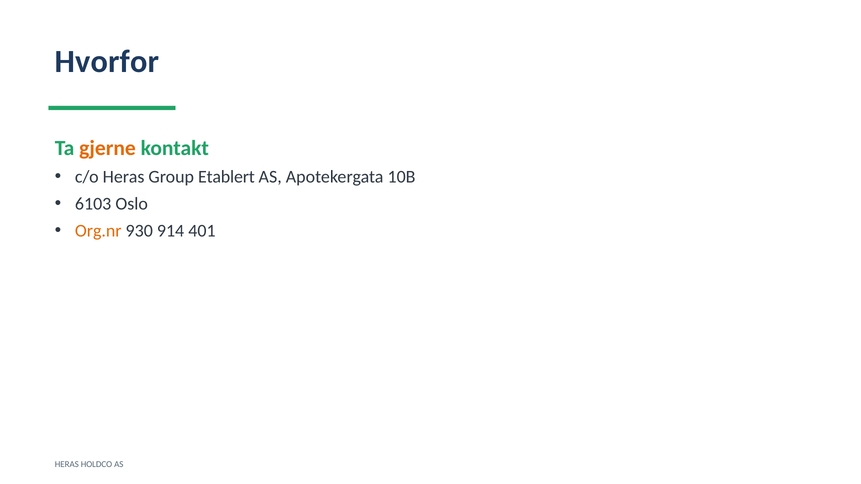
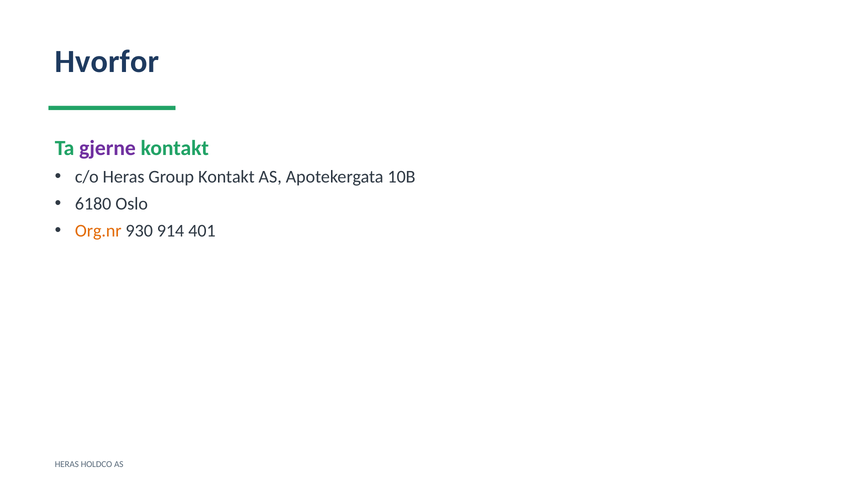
gjerne colour: orange -> purple
Group Etablert: Etablert -> Kontakt
6103: 6103 -> 6180
